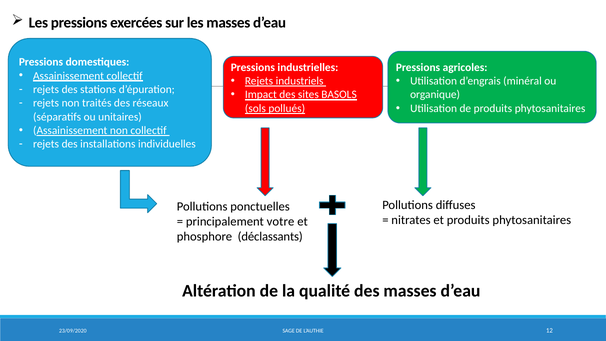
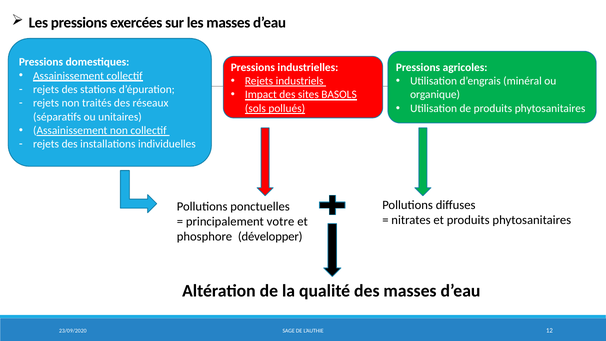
déclassants: déclassants -> développer
